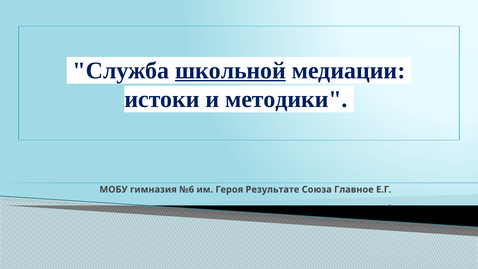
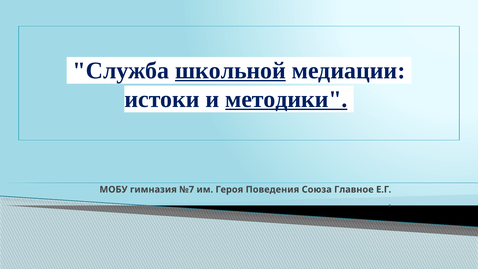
методики underline: none -> present
№6: №6 -> №7
Результате: Результате -> Поведения
